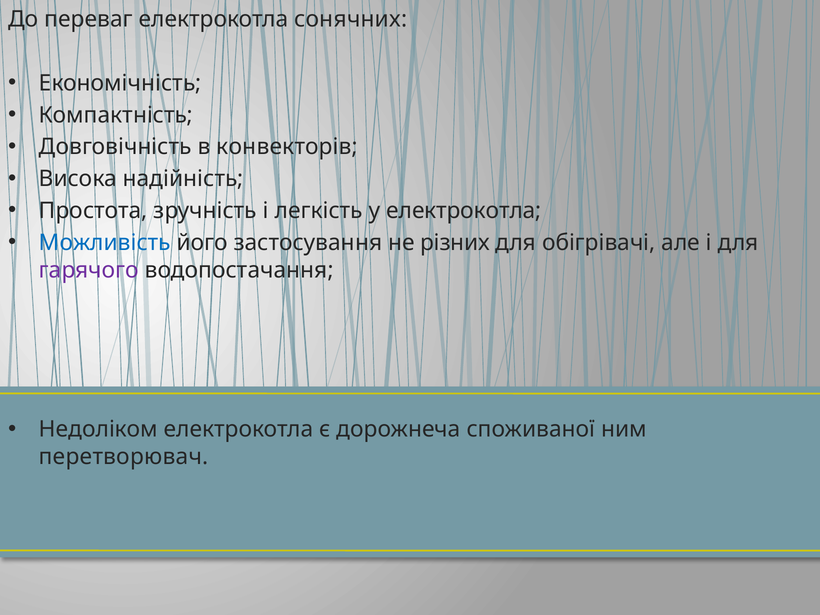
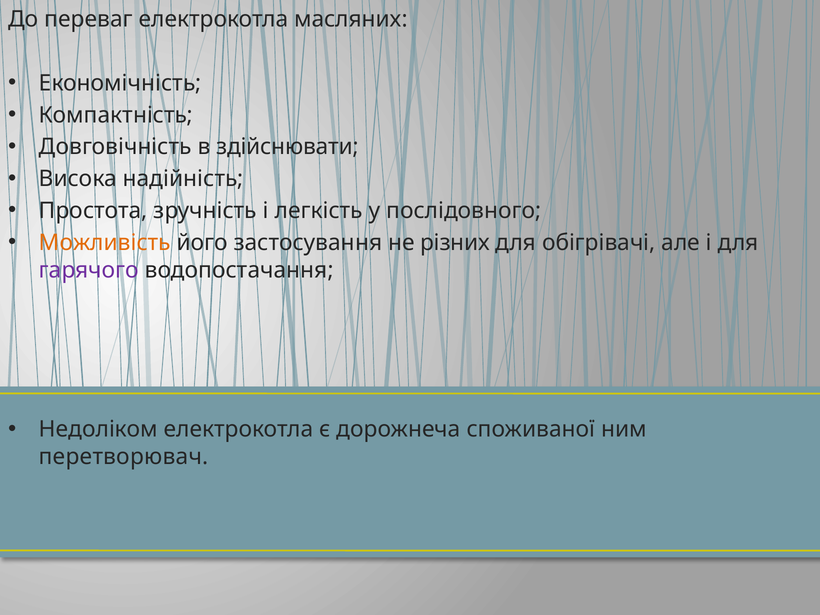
сонячних: сонячних -> масляних
конвекторів: конвекторів -> здійснювати
у електрокотла: електрокотла -> послідовного
Можливість colour: blue -> orange
